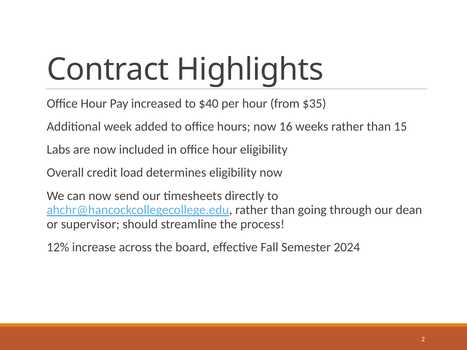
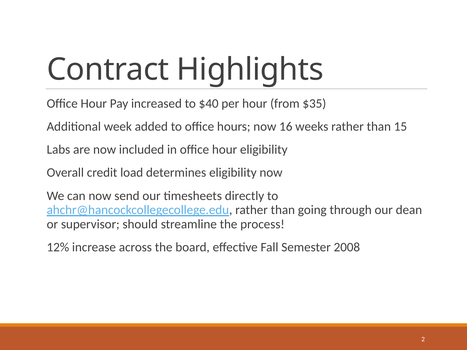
2024: 2024 -> 2008
